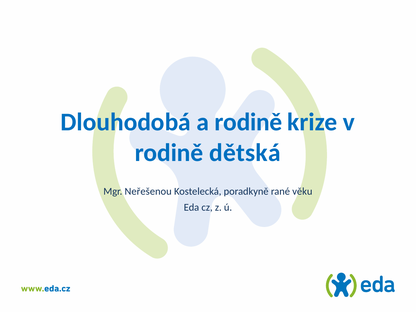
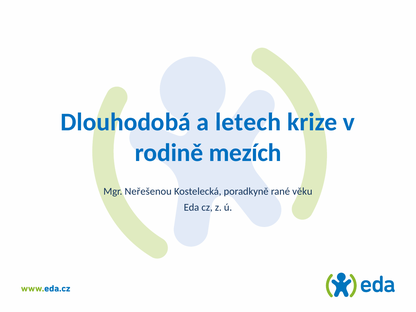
a rodině: rodině -> letech
dětská: dětská -> mezích
